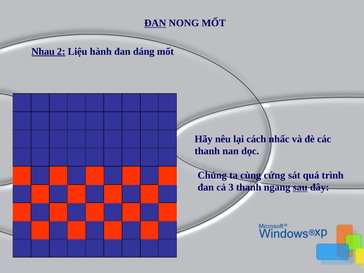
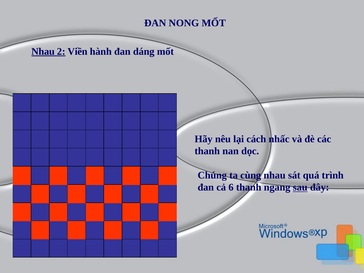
ĐAN at (155, 23) underline: present -> none
Liệu: Liệu -> Viền
cùng cứng: cứng -> nhau
3: 3 -> 6
